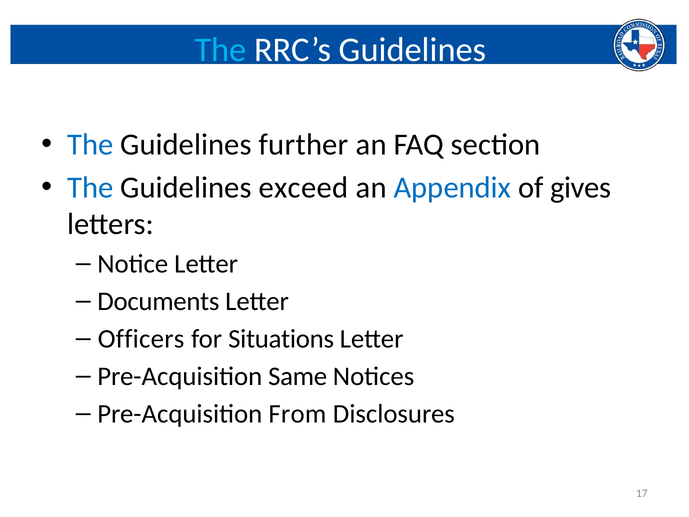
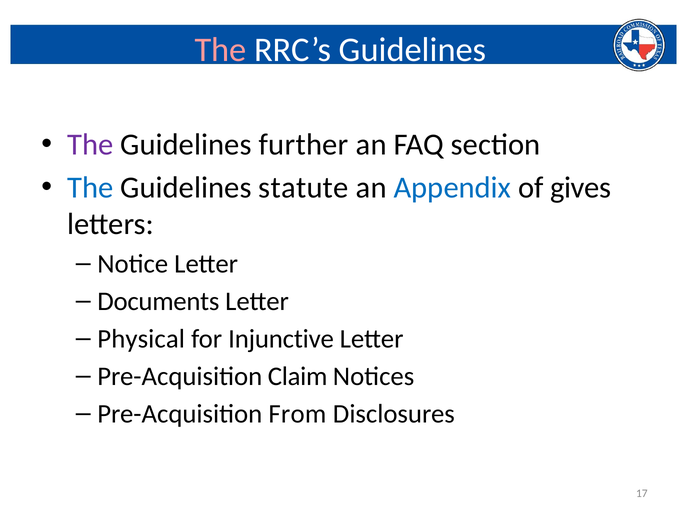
The at (221, 50) colour: light blue -> pink
The at (90, 145) colour: blue -> purple
exceed: exceed -> statute
Officers: Officers -> Physical
Situations: Situations -> Injunctive
Same: Same -> Claim
